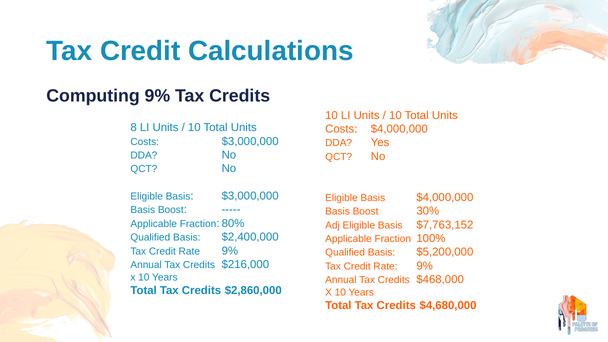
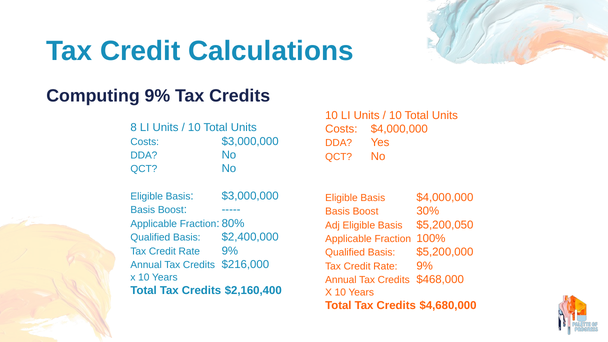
$7,763,152: $7,763,152 -> $5,200,050
$2,860,000: $2,860,000 -> $2,160,400
